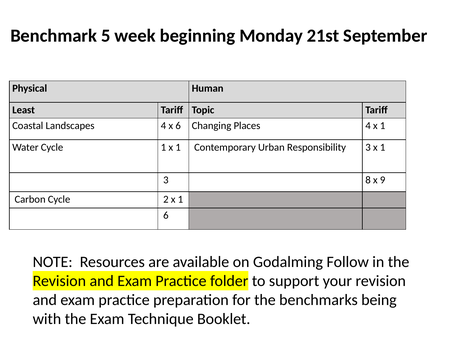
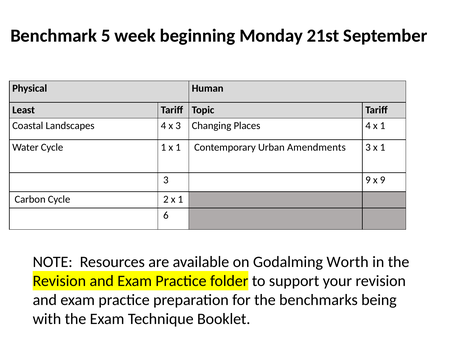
x 6: 6 -> 3
Responsibility: Responsibility -> Amendments
3 8: 8 -> 9
Follow: Follow -> Worth
